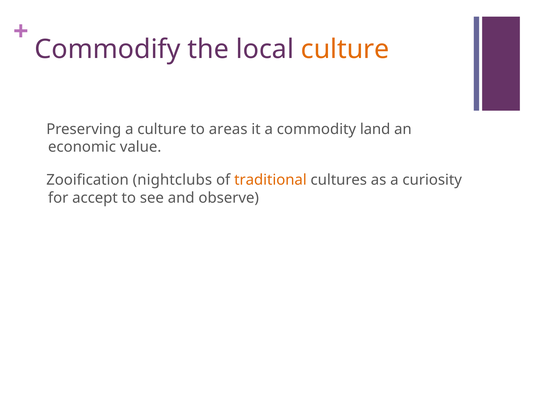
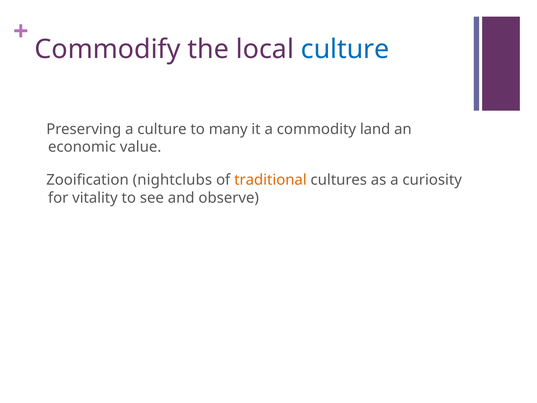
culture at (345, 49) colour: orange -> blue
areas: areas -> many
accept: accept -> vitality
